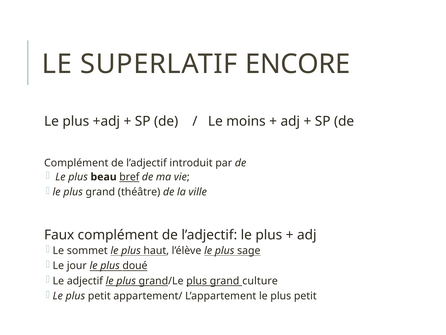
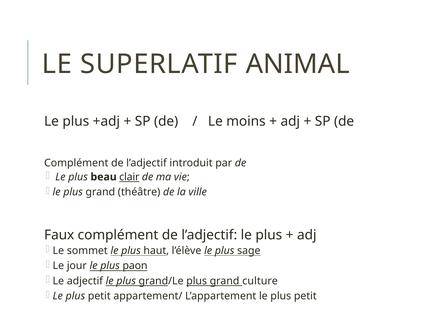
ENCORE: ENCORE -> ANIMAL
bref: bref -> clair
doué: doué -> paon
